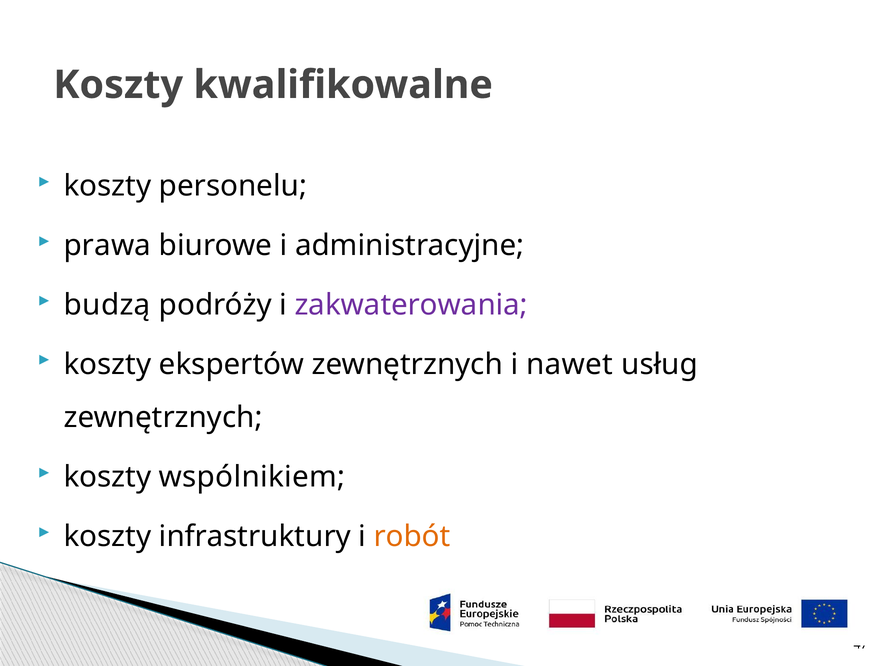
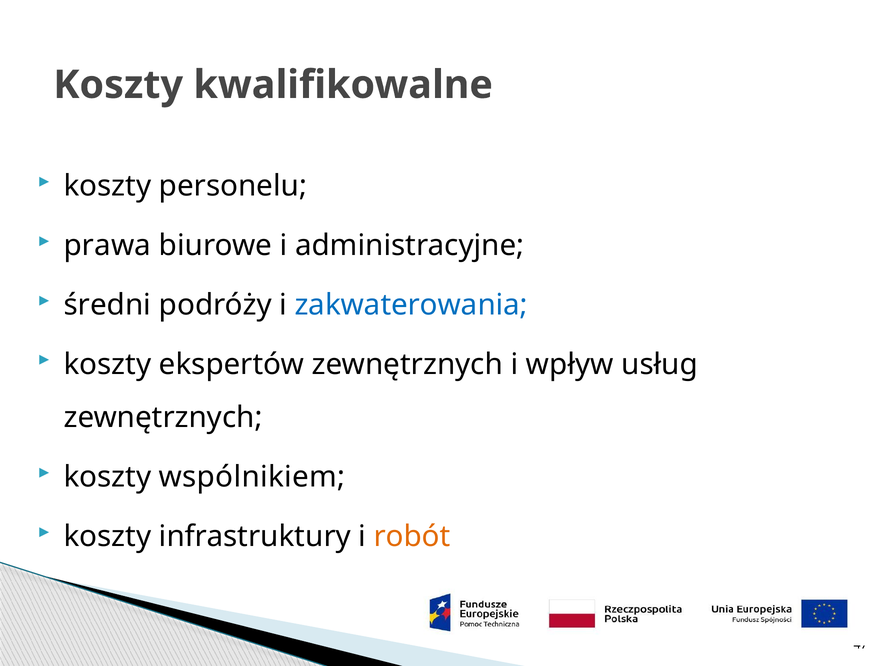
budzą: budzą -> średni
zakwaterowania colour: purple -> blue
nawet: nawet -> wpływ
